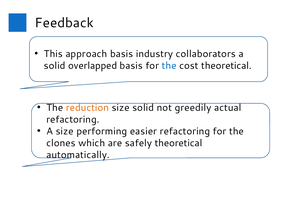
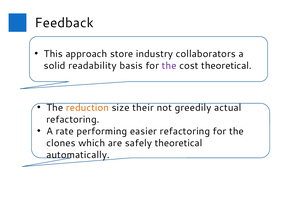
approach basis: basis -> store
overlapped: overlapped -> readability
the at (169, 66) colour: blue -> purple
size solid: solid -> their
A size: size -> rate
